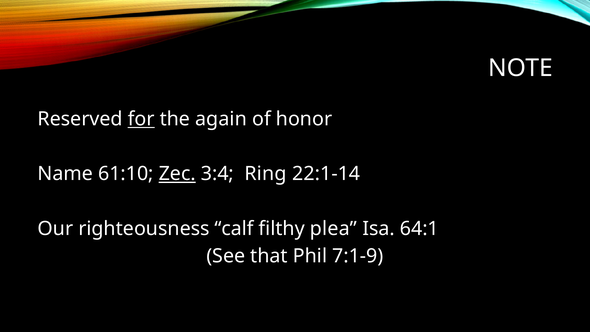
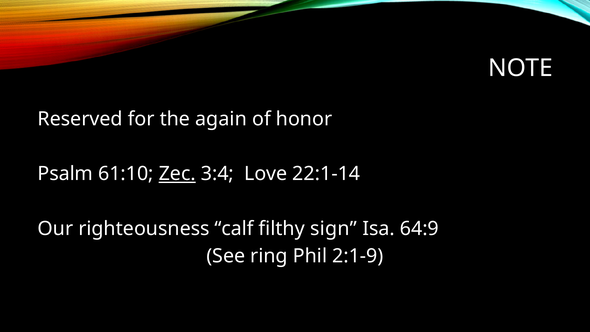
for underline: present -> none
Name: Name -> Psalm
Ring: Ring -> Love
plea: plea -> sign
64:1: 64:1 -> 64:9
that: that -> ring
7:1-9: 7:1-9 -> 2:1-9
